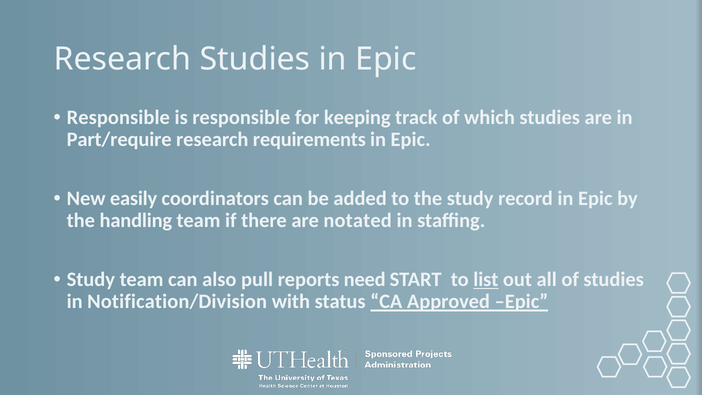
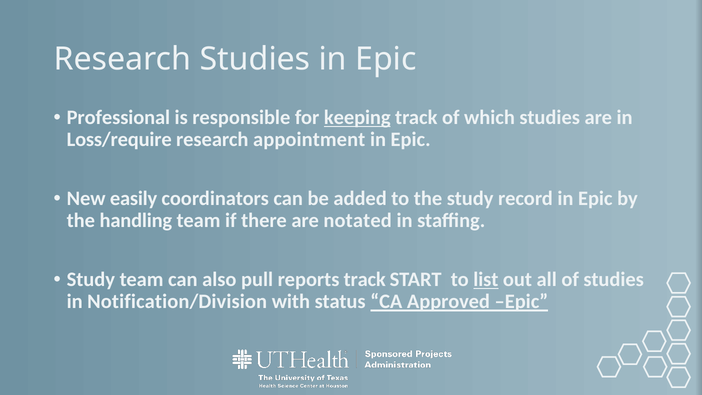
Responsible at (118, 118): Responsible -> Professional
keeping underline: none -> present
Part/require: Part/require -> Loss/require
requirements: requirements -> appointment
reports need: need -> track
